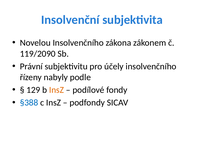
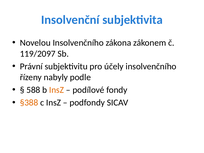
119/2090: 119/2090 -> 119/2097
129: 129 -> 588
§388 colour: blue -> orange
